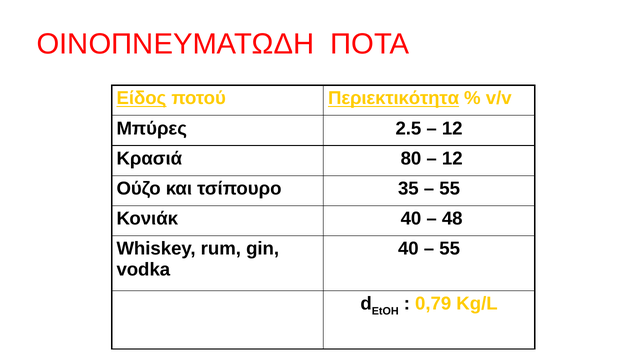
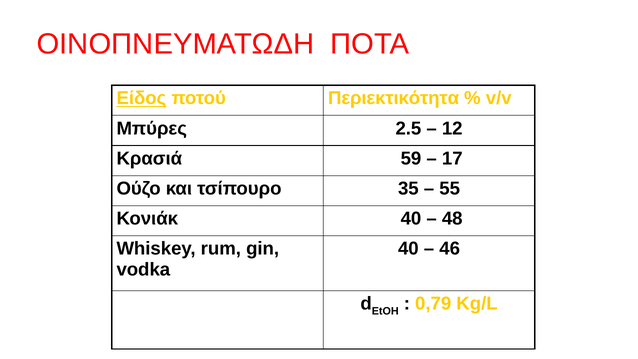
Περιεκτικότητα underline: present -> none
80: 80 -> 59
12 at (452, 159): 12 -> 17
55 at (450, 249): 55 -> 46
